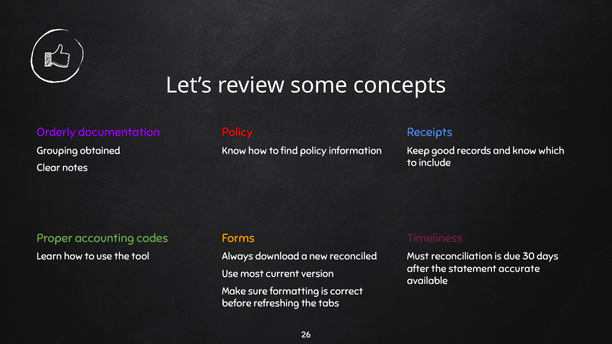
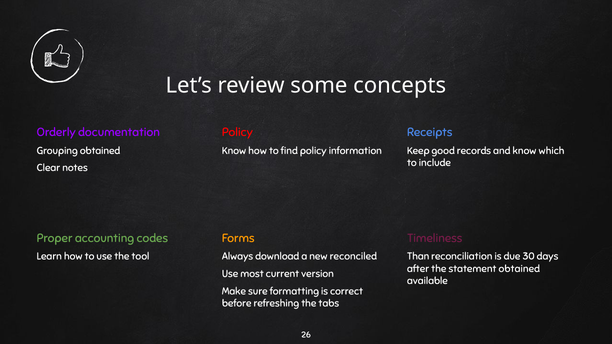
Must: Must -> Than
statement accurate: accurate -> obtained
